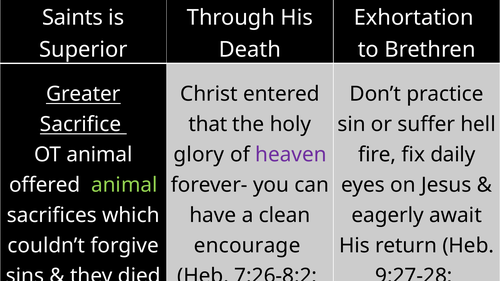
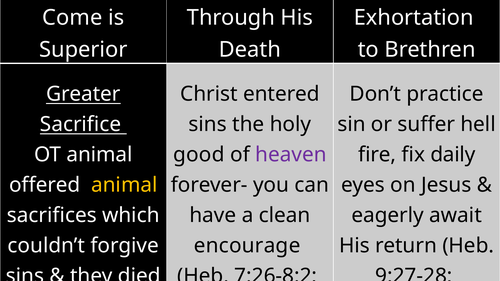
Saints: Saints -> Come
that at (208, 124): that -> sins
glory: glory -> good
animal at (124, 185) colour: light green -> yellow
